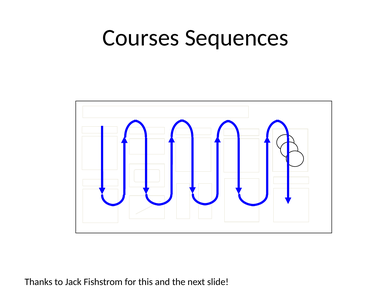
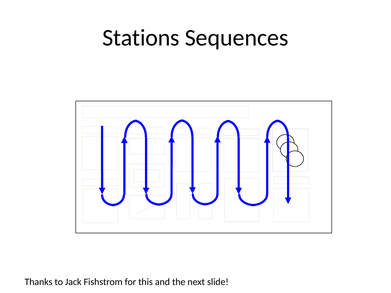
Courses: Courses -> Stations
